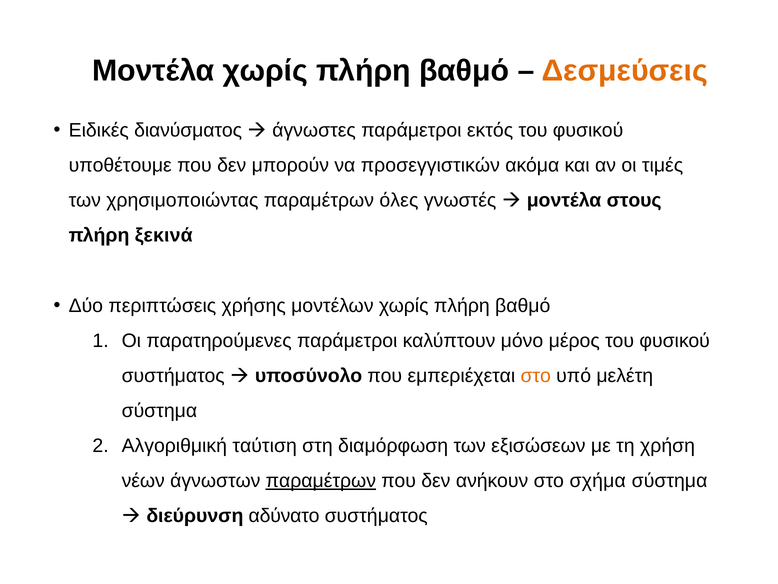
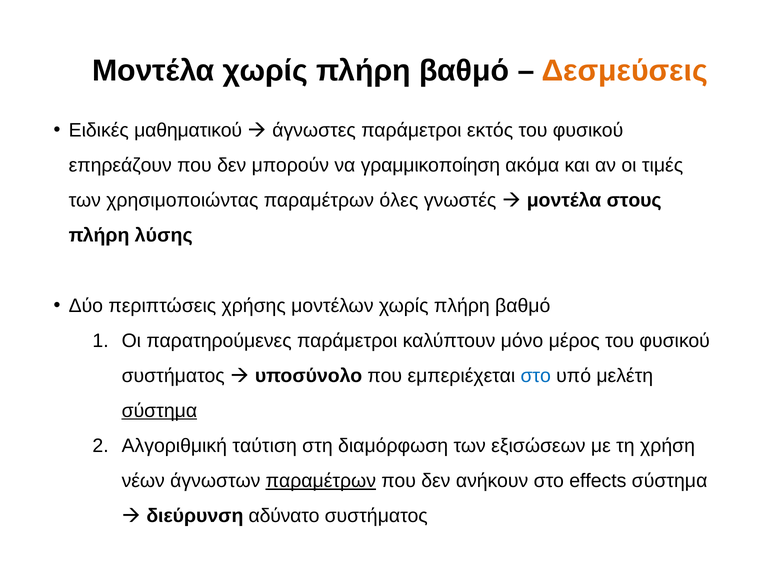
διανύσματος: διανύσματος -> μαθηματικού
υποθέτουμε: υποθέτουμε -> επηρεάζουν
προσεγγιστικών: προσεγγιστικών -> γραμμικοποίηση
ξεκινά: ξεκινά -> λύσης
στο at (536, 375) colour: orange -> blue
σύστημα at (159, 410) underline: none -> present
σχήμα: σχήμα -> effects
